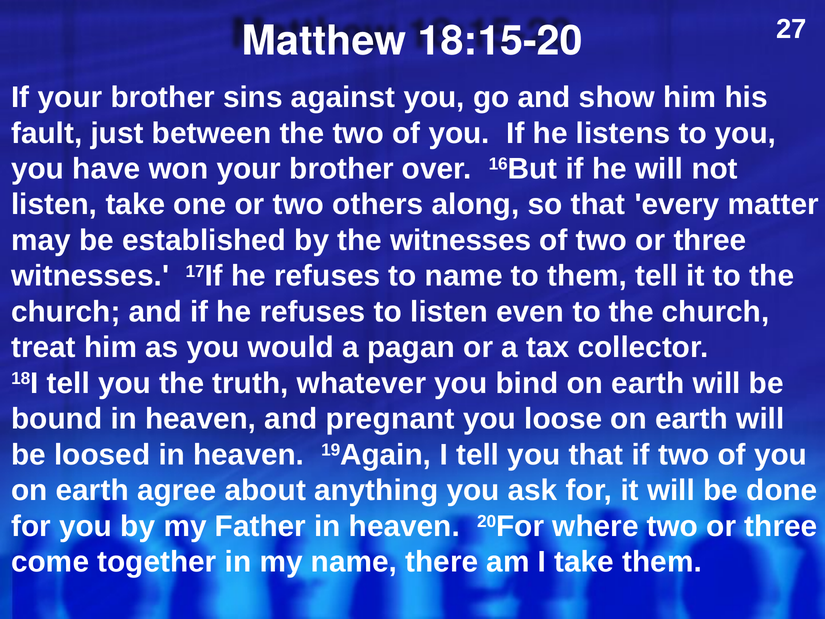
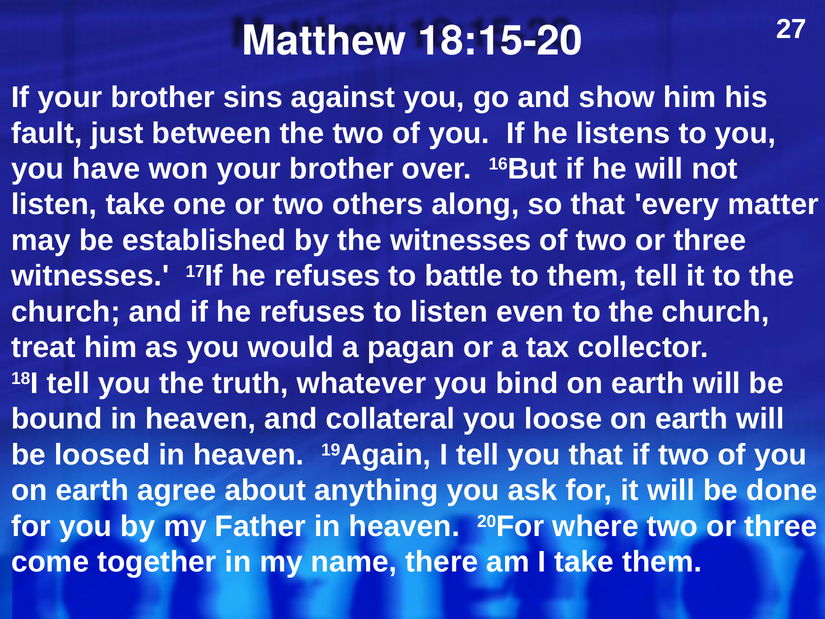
to name: name -> battle
pregnant: pregnant -> collateral
